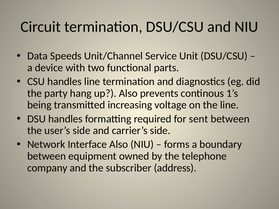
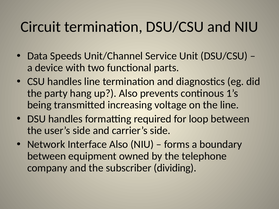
sent: sent -> loop
address: address -> dividing
